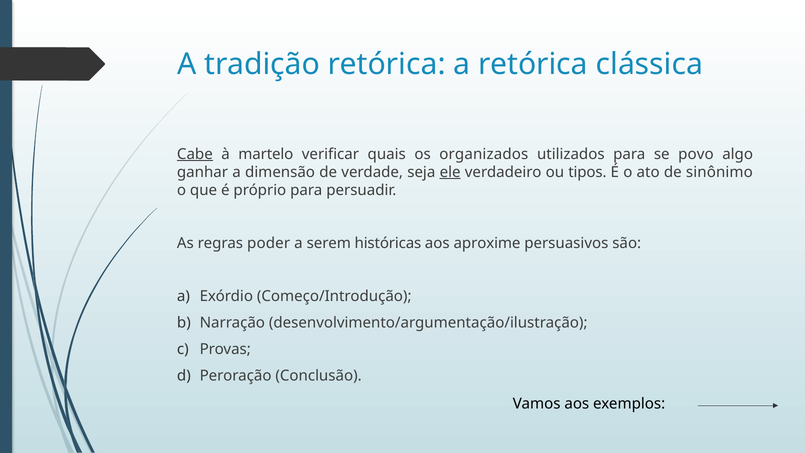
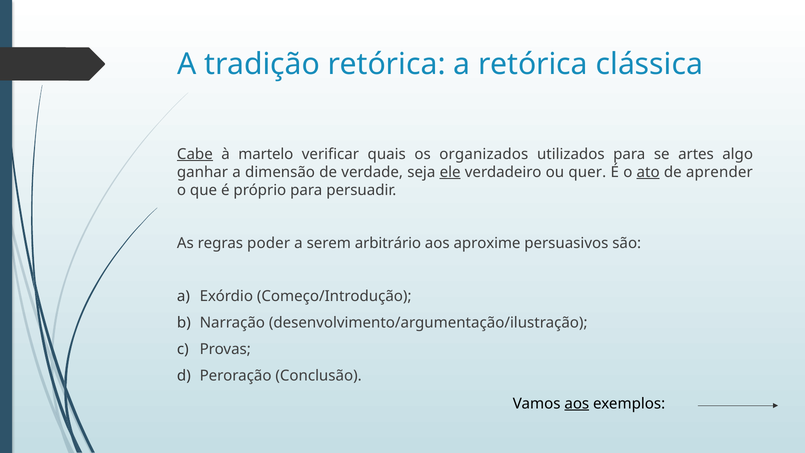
povo: povo -> artes
tipos: tipos -> quer
ato underline: none -> present
sinônimo: sinônimo -> aprender
históricas: históricas -> arbitrário
aos at (577, 403) underline: none -> present
